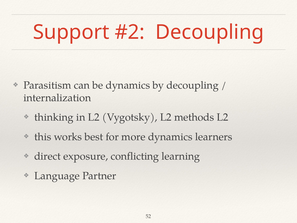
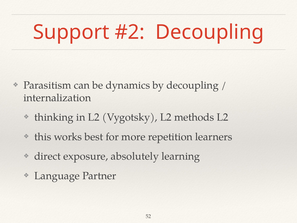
more dynamics: dynamics -> repetition
conflicting: conflicting -> absolutely
